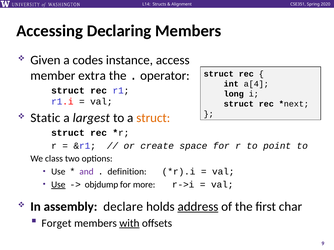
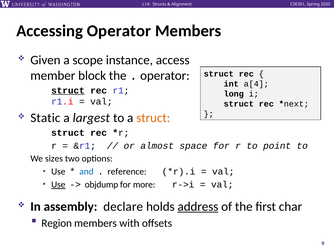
Accessing Declaring: Declaring -> Operator
codes: codes -> scope
extra: extra -> block
struct at (68, 91) underline: none -> present
create: create -> almost
class: class -> sizes
and colour: purple -> blue
definition: definition -> reference
Forget: Forget -> Region
with underline: present -> none
